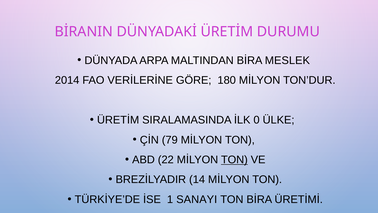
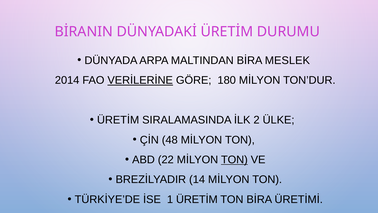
VERİLERİNE underline: none -> present
İLK 0: 0 -> 2
79: 79 -> 48
1 SANAYI: SANAYI -> ÜRETİM
